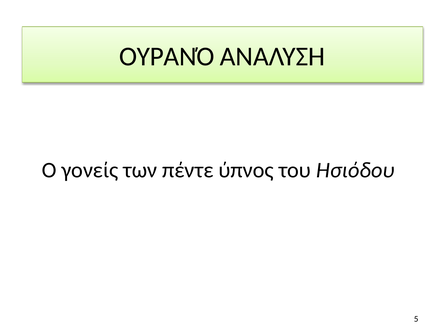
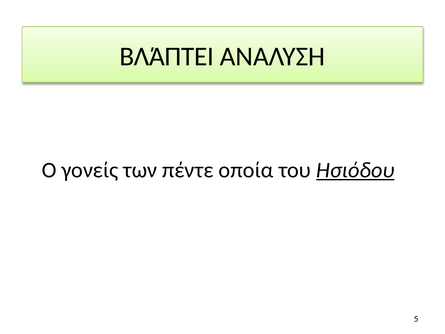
ΟΥΡΑΝΌ: ΟΥΡΑΝΌ -> ΒΛΆΠΤΕΙ
ύπνος: ύπνος -> οποία
Ησιόδου underline: none -> present
